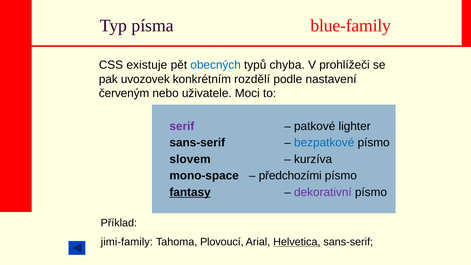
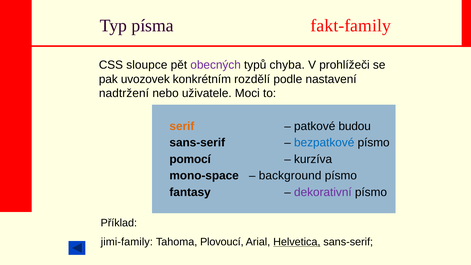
blue-family: blue-family -> fakt-family
existuje: existuje -> sloupce
obecných colour: blue -> purple
červeným: červeným -> nadtržení
serif colour: purple -> orange
lighter: lighter -> budou
slovem: slovem -> pomocí
předchozími: předchozími -> background
fantasy underline: present -> none
